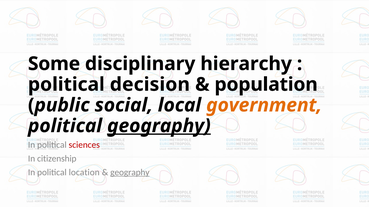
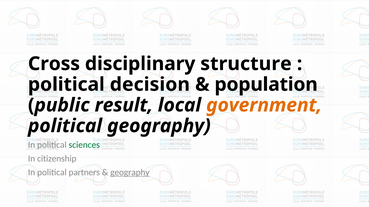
Some: Some -> Cross
hierarchy: hierarchy -> structure
social: social -> result
geography at (159, 126) underline: present -> none
sciences colour: red -> green
location: location -> partners
